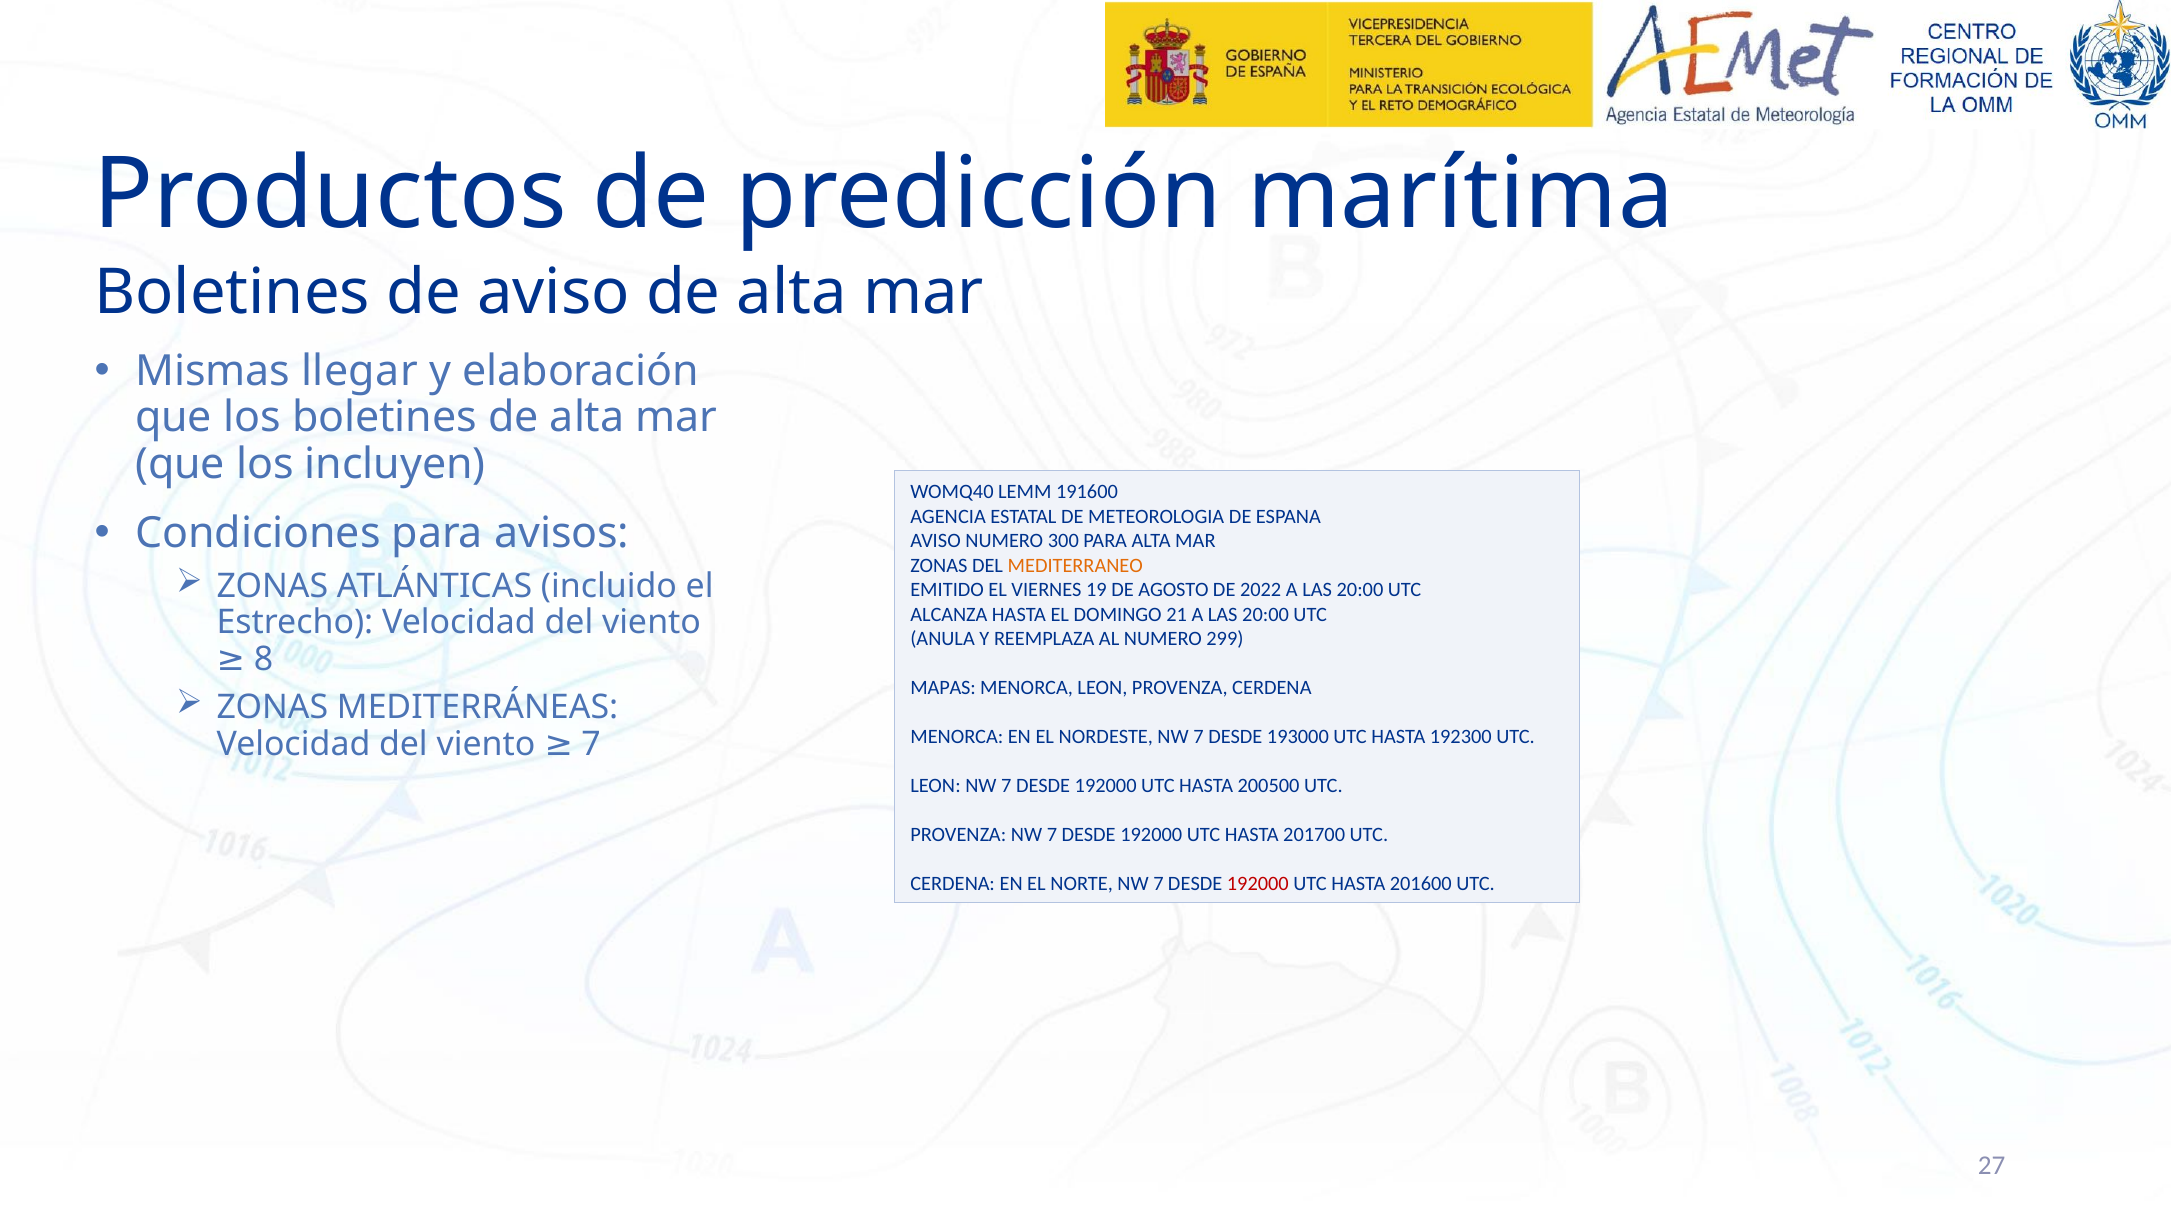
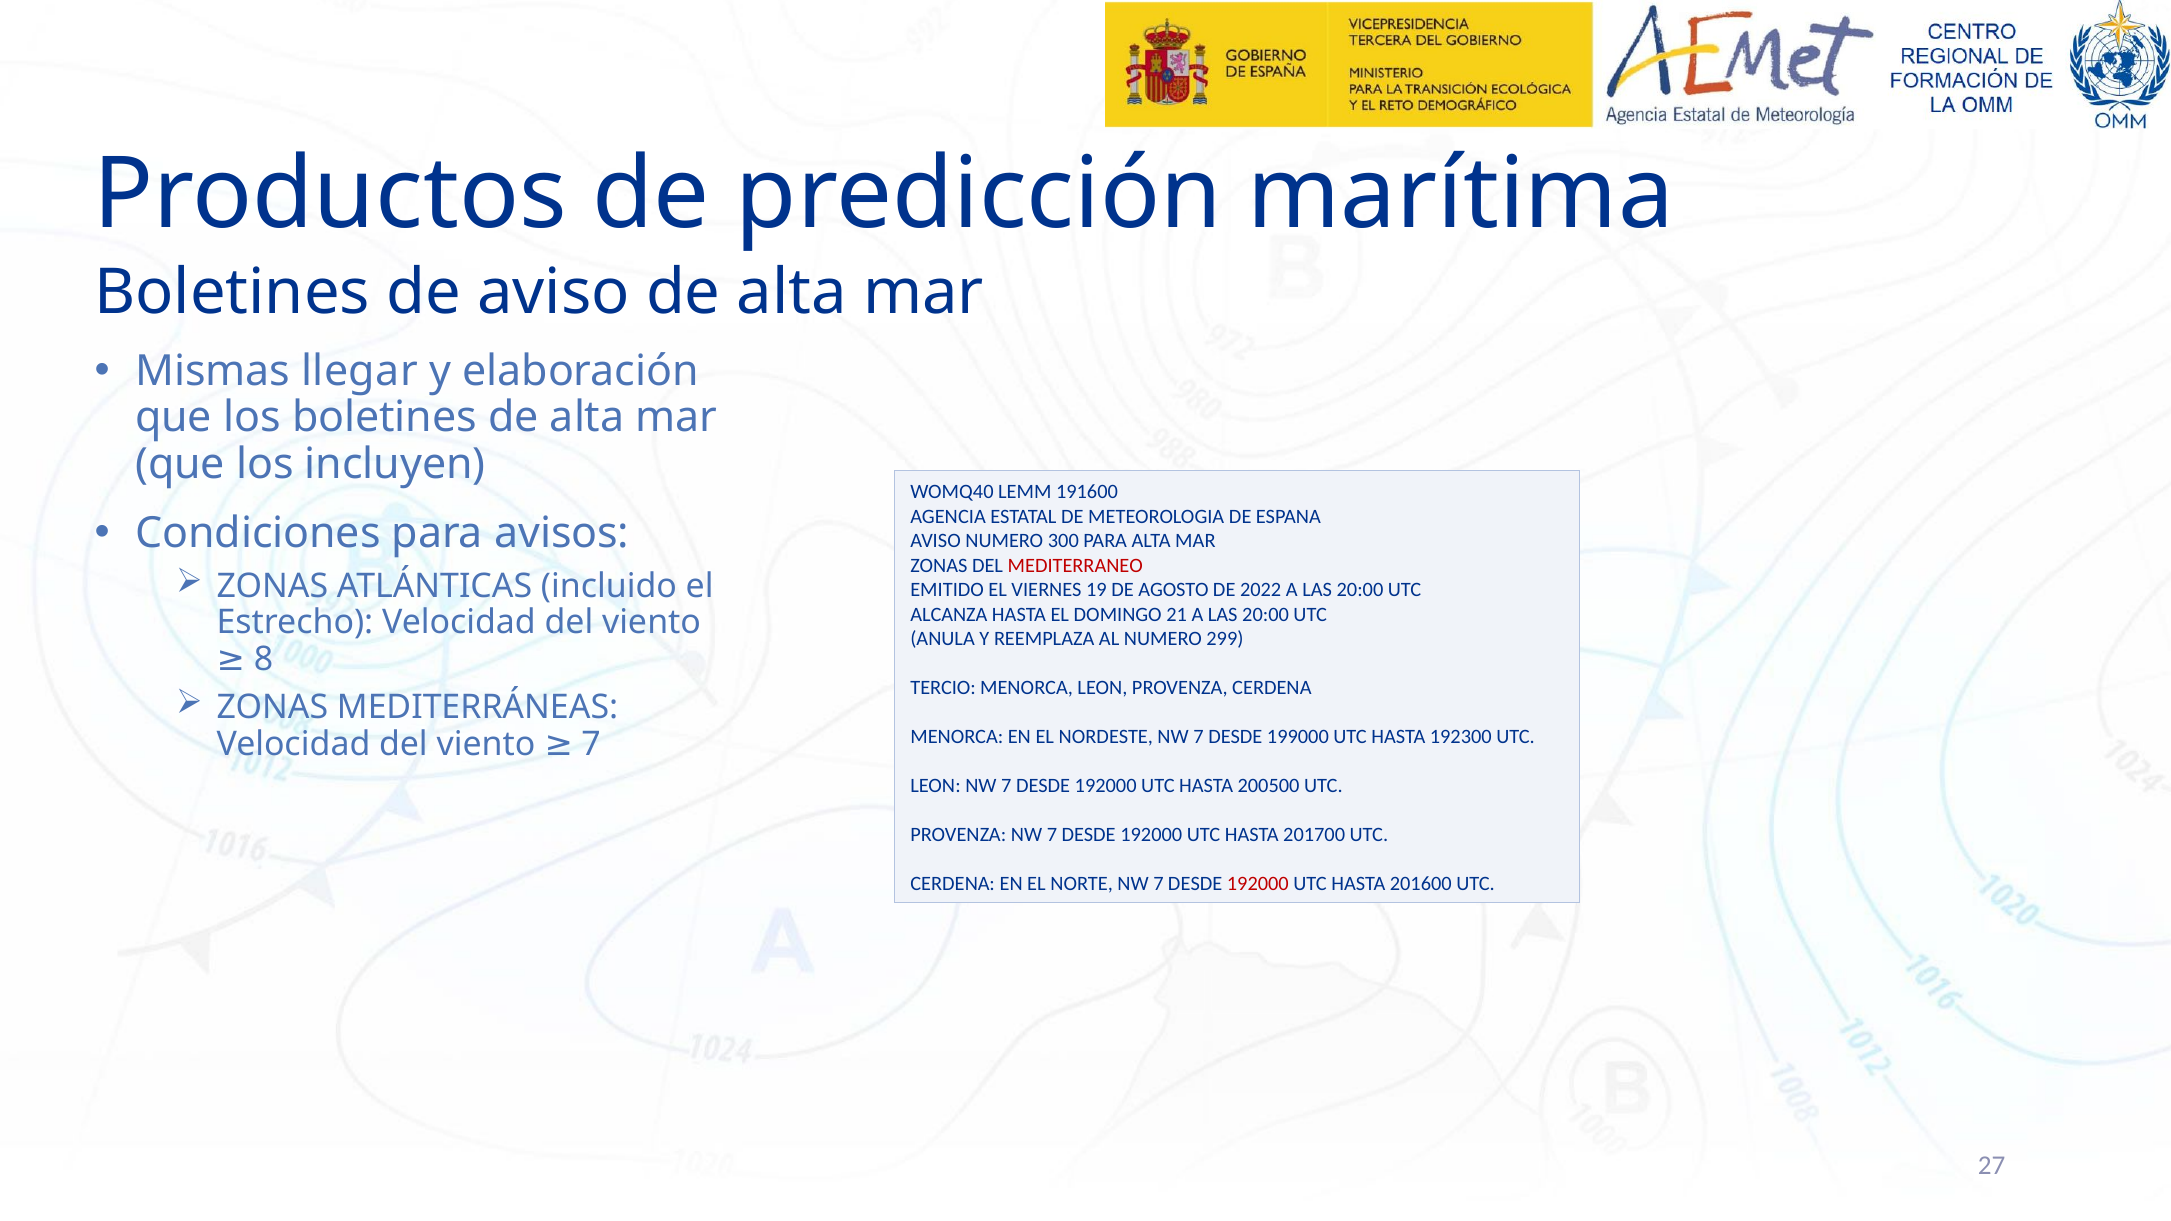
MEDITERRANEO colour: orange -> red
MAPAS: MAPAS -> TERCIO
193000: 193000 -> 199000
